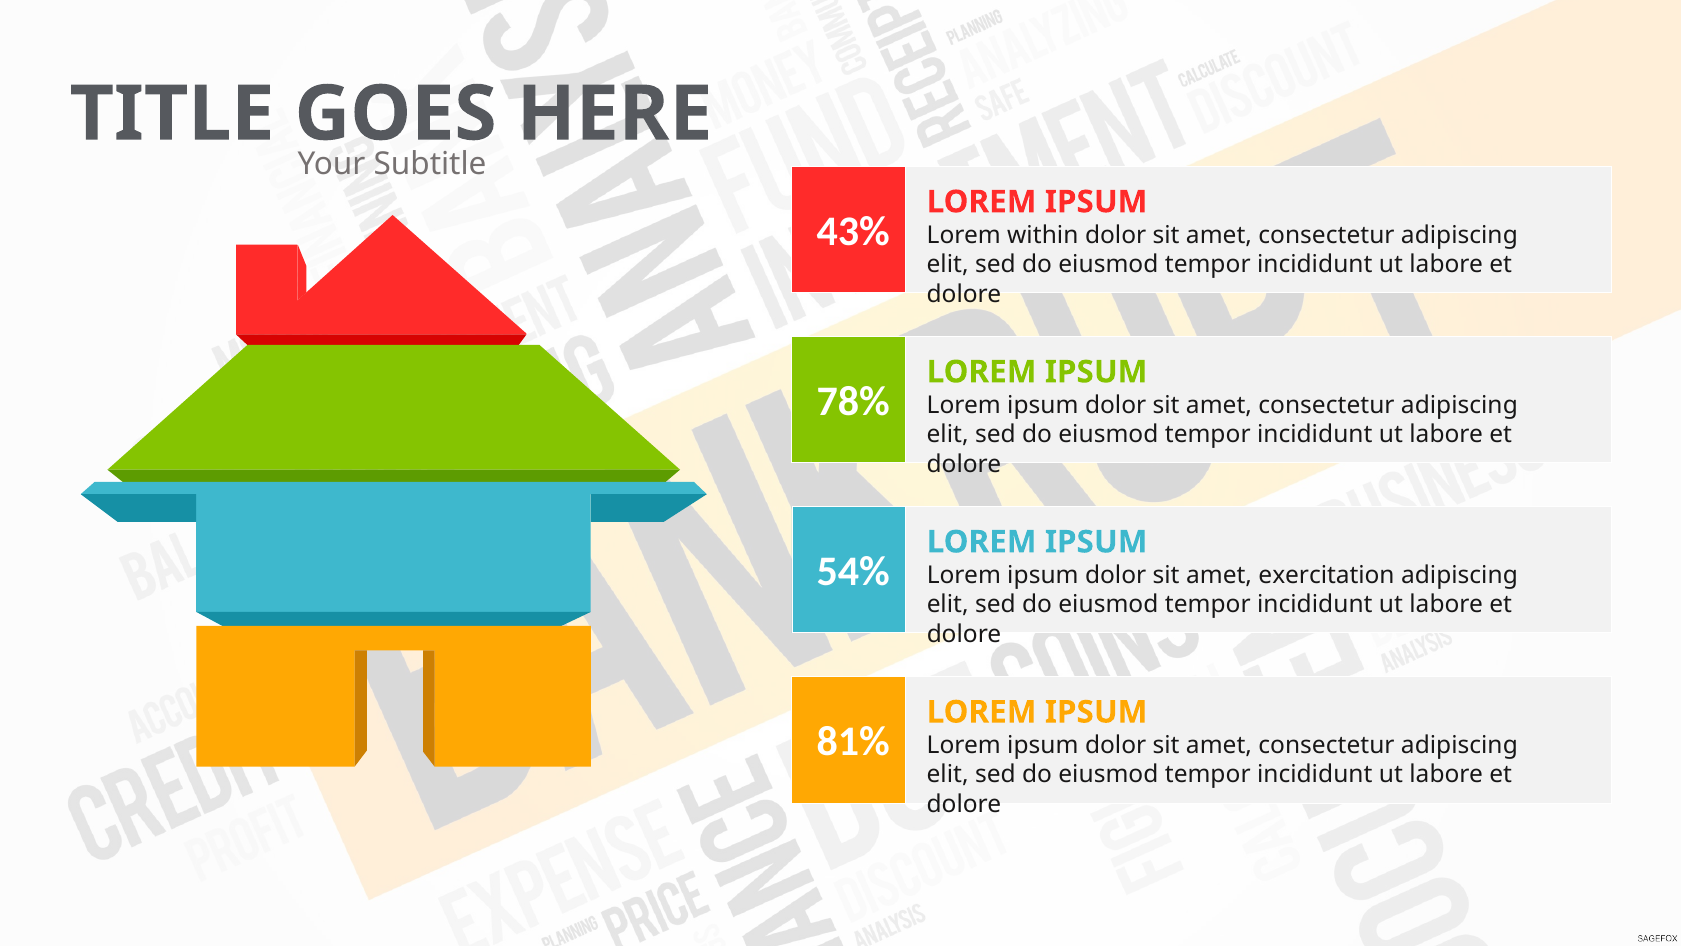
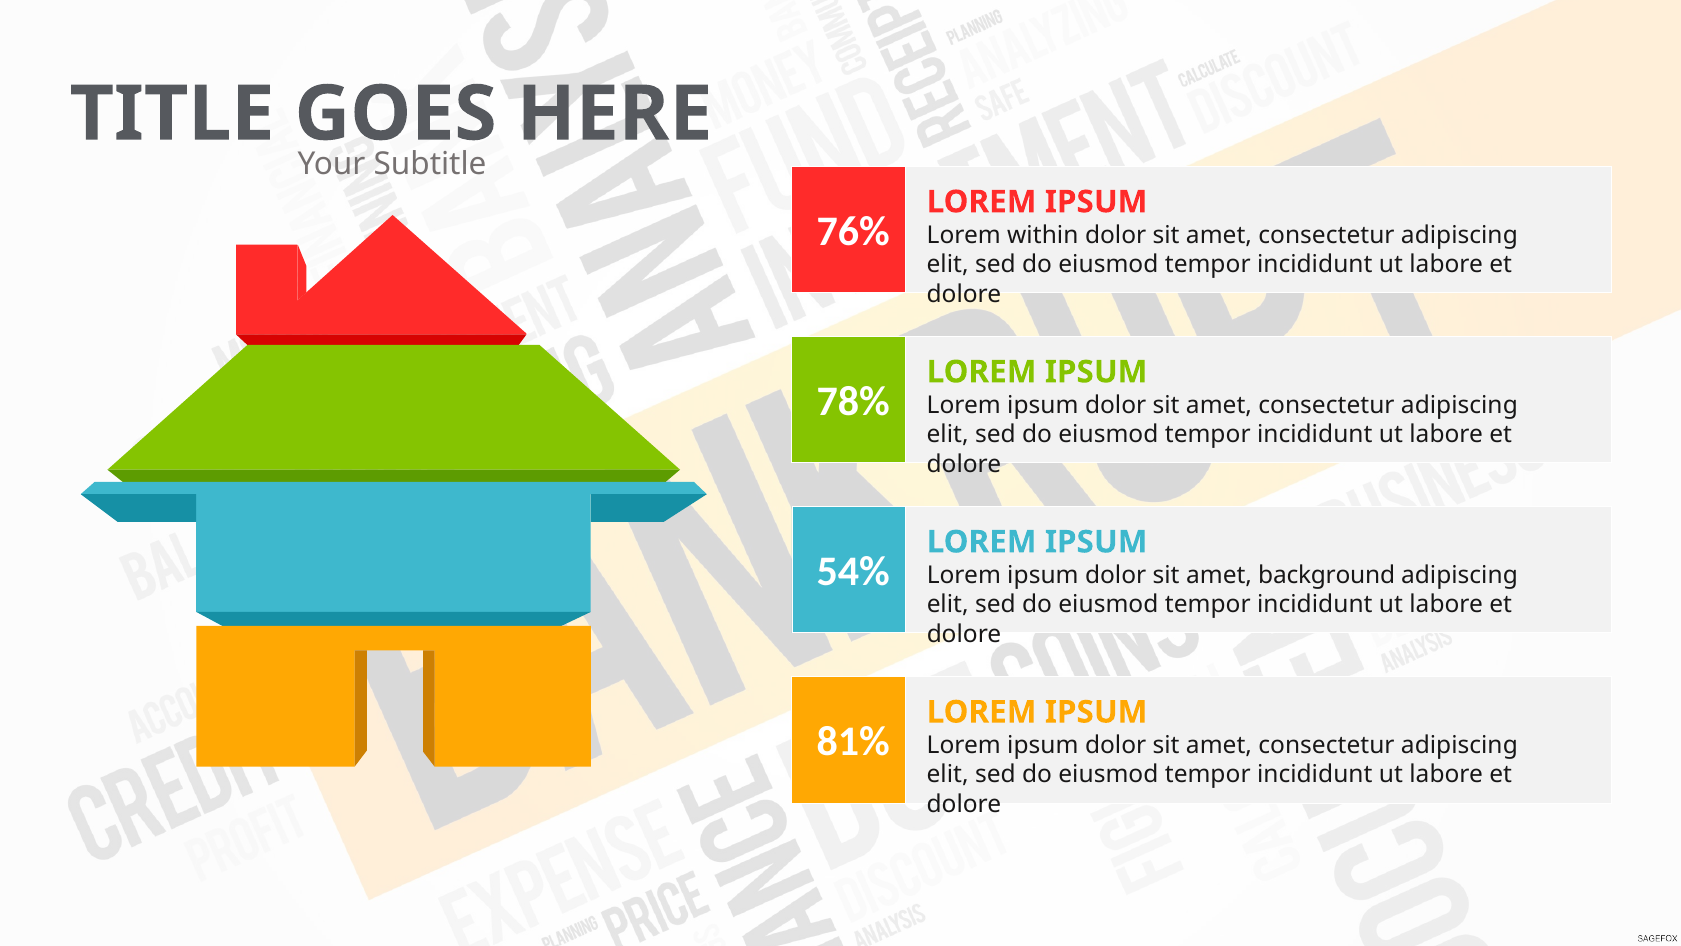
43%: 43% -> 76%
exercitation: exercitation -> background
